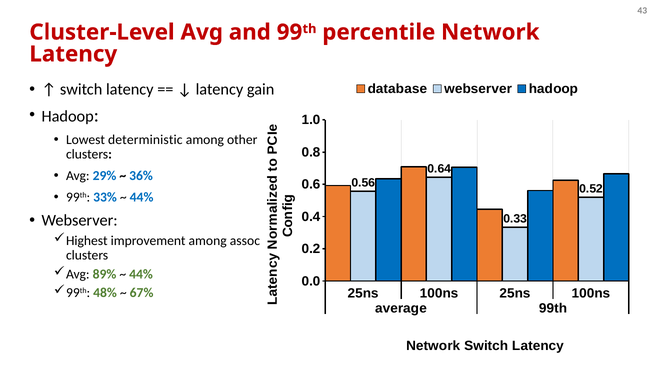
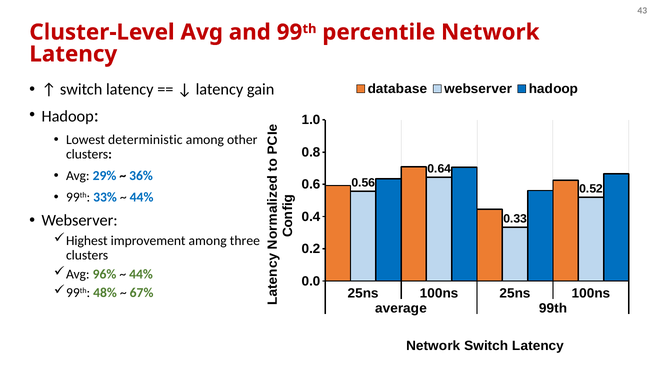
assoc: assoc -> three
89%: 89% -> 96%
